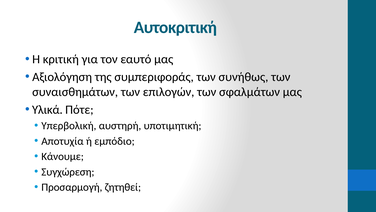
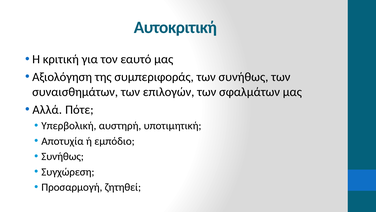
Υλικά: Υλικά -> Αλλά
Κάνουμε at (63, 156): Κάνουμε -> Συνήθως
